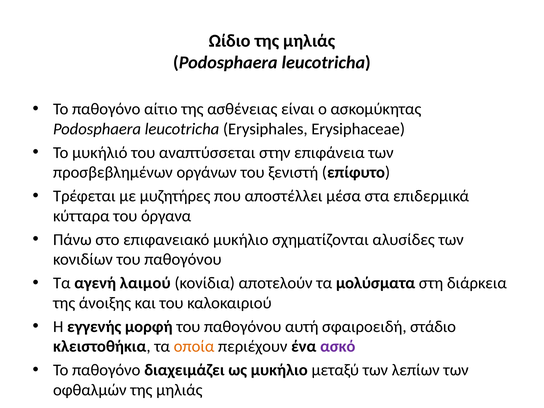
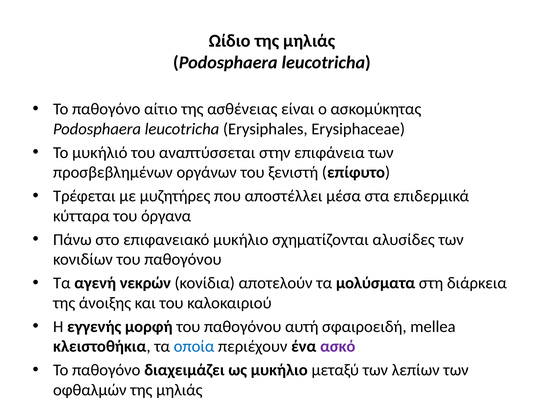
λαιμού: λαιμού -> νεκρών
στάδιο: στάδιο -> mellea
οποία colour: orange -> blue
